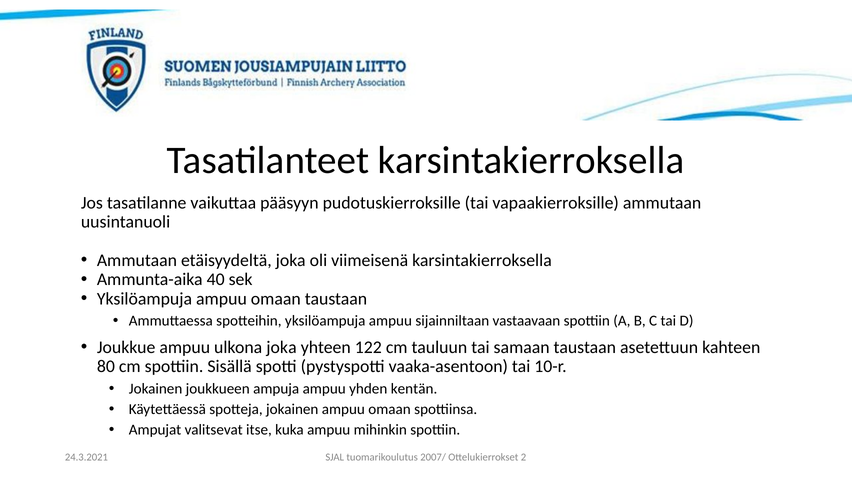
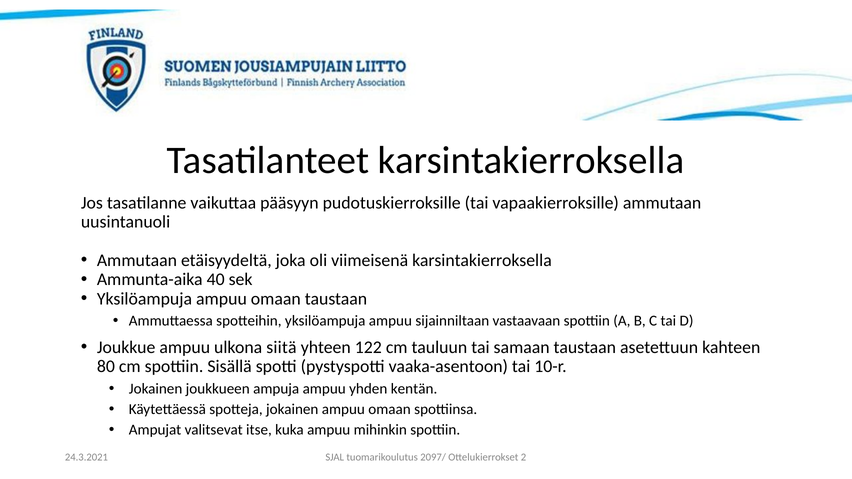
ulkona joka: joka -> siitä
2007/: 2007/ -> 2097/
